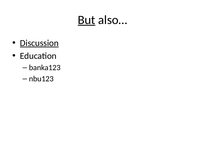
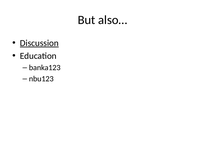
But underline: present -> none
